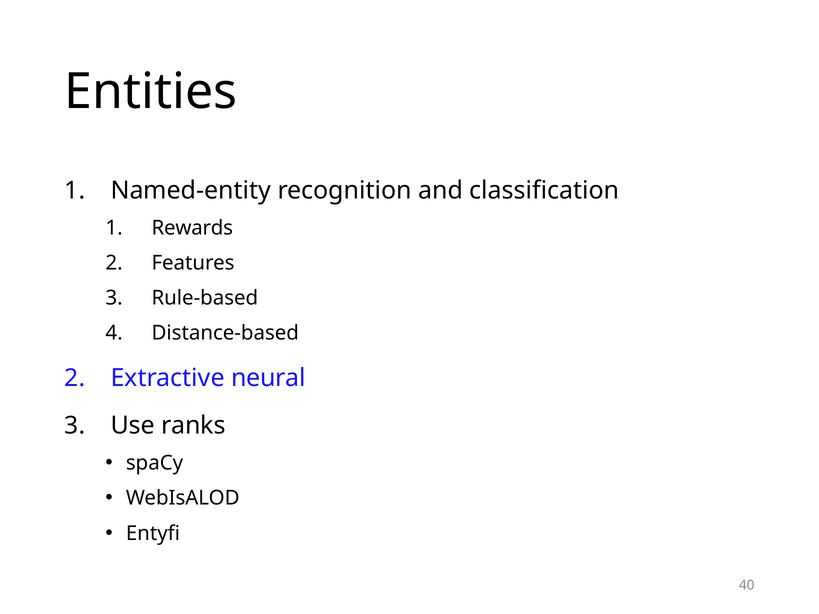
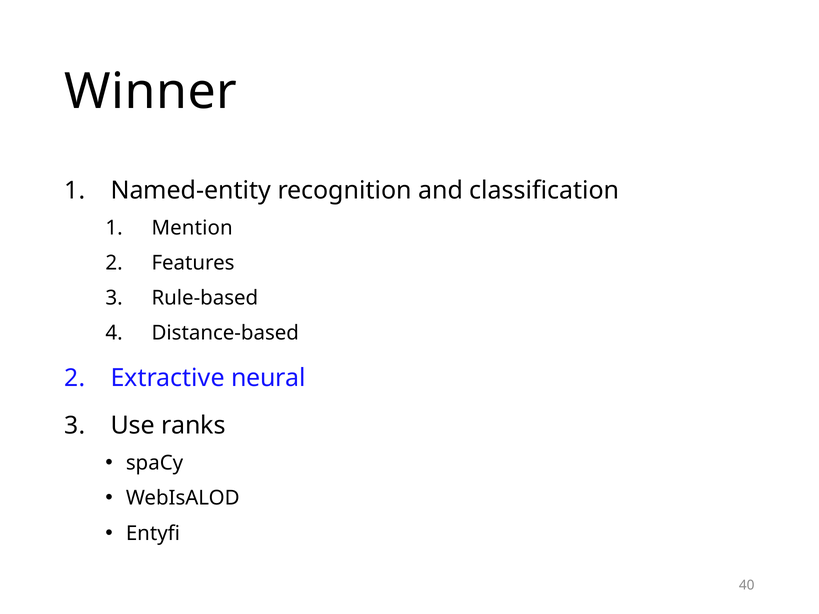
Entities: Entities -> Winner
Rewards: Rewards -> Mention
